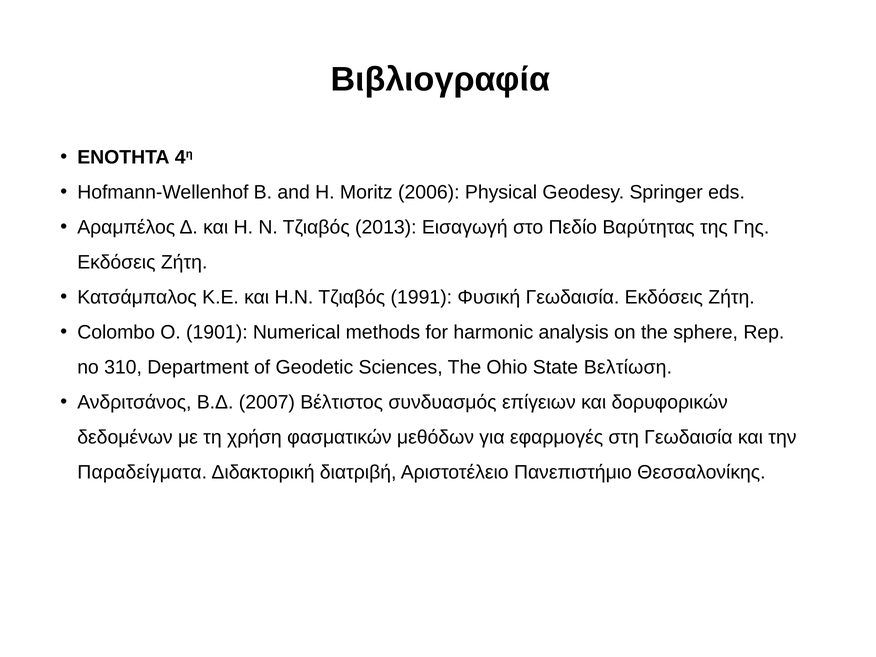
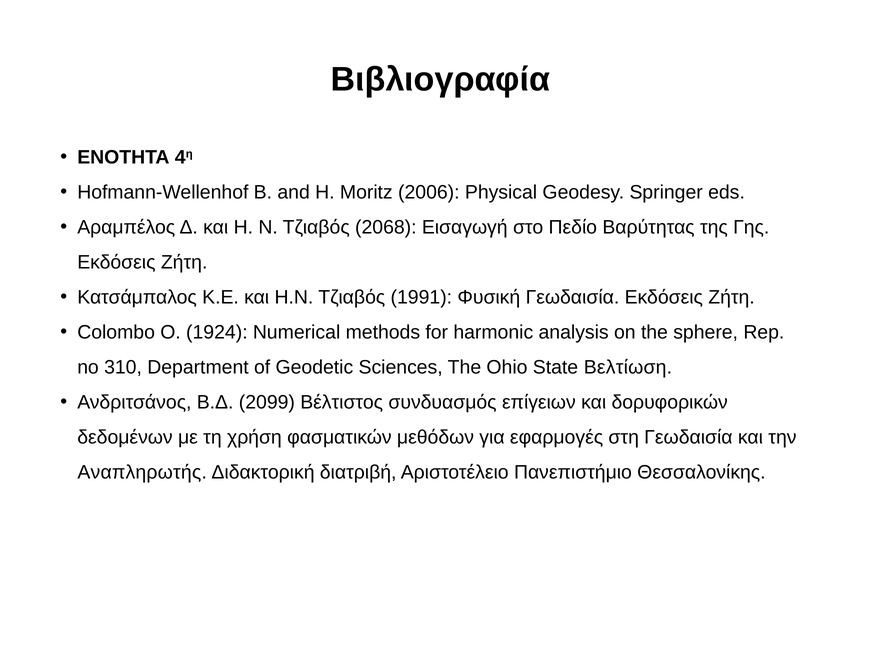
2013: 2013 -> 2068
1901: 1901 -> 1924
2007: 2007 -> 2099
Παραδείγματα: Παραδείγματα -> Αναπληρωτής
